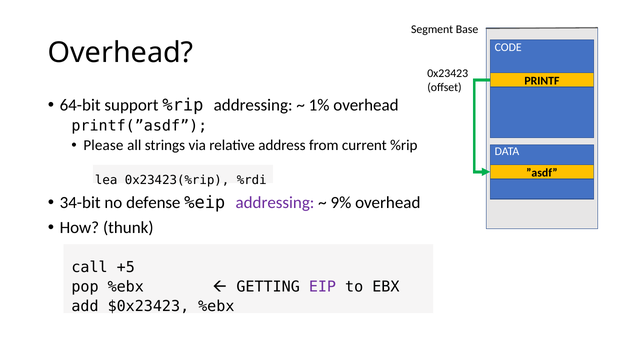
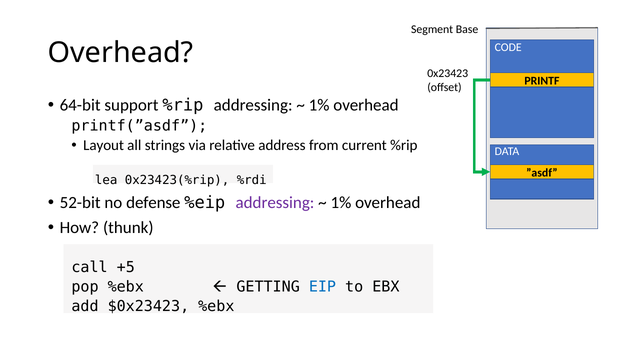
Please: Please -> Layout
34-bit: 34-bit -> 52-bit
9% at (341, 203): 9% -> 1%
EIP colour: purple -> blue
